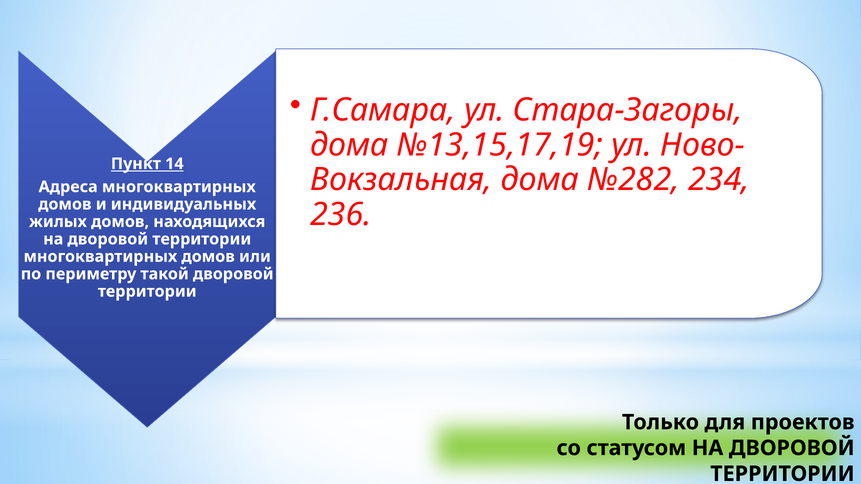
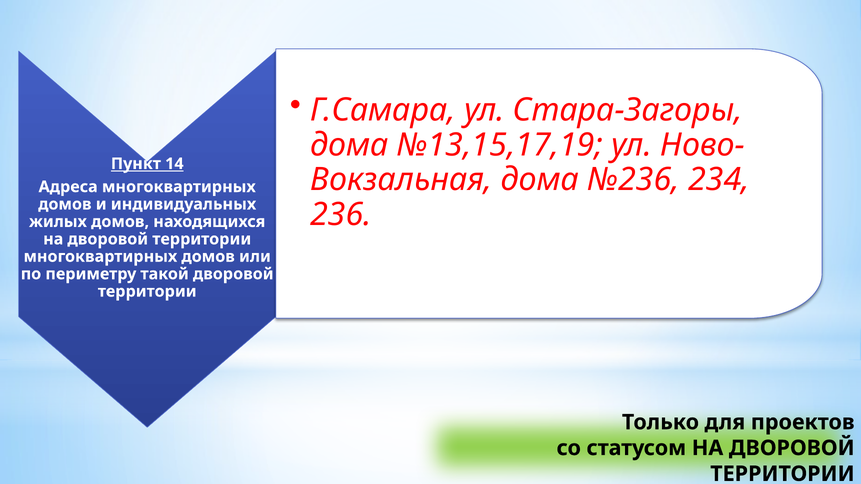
№282: №282 -> №236
